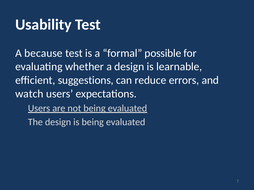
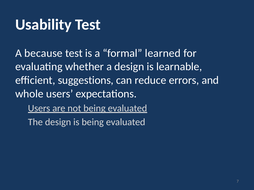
possible: possible -> learned
watch: watch -> whole
